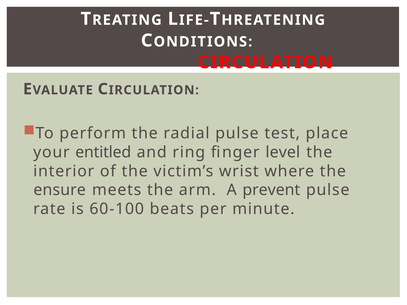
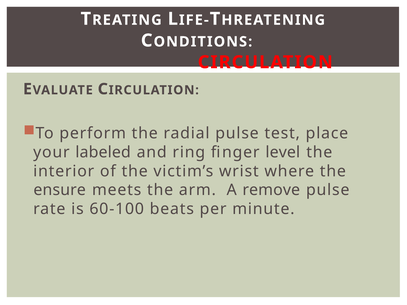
entitled: entitled -> labeled
prevent: prevent -> remove
